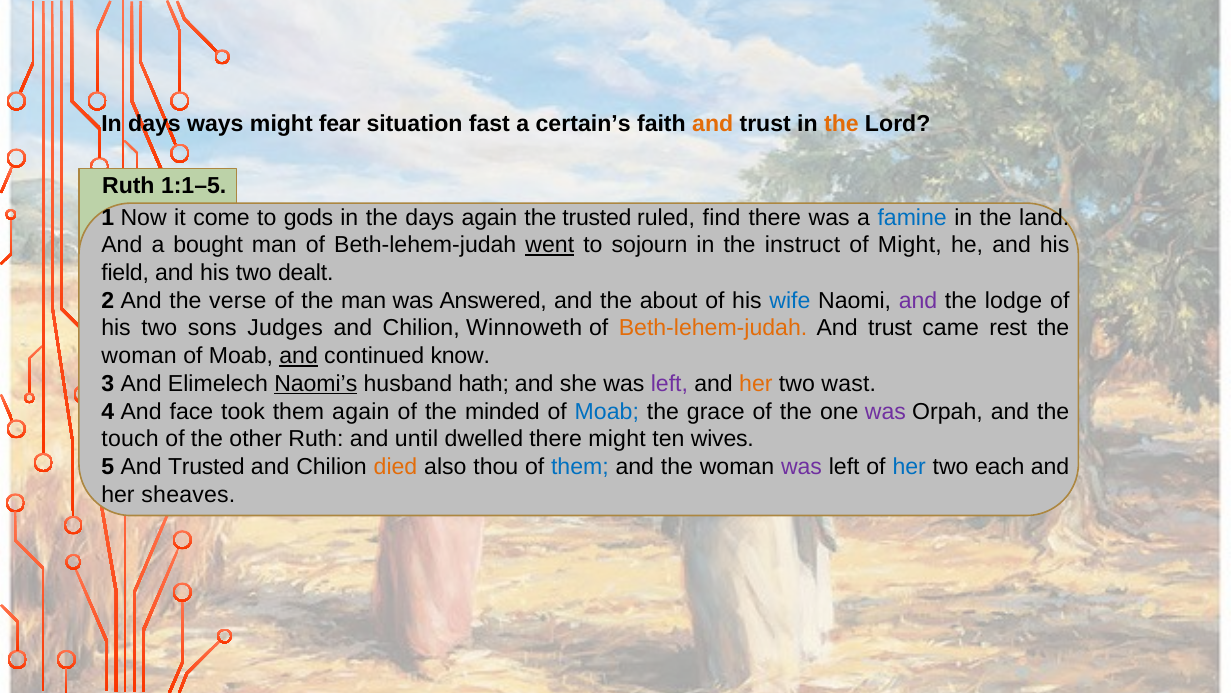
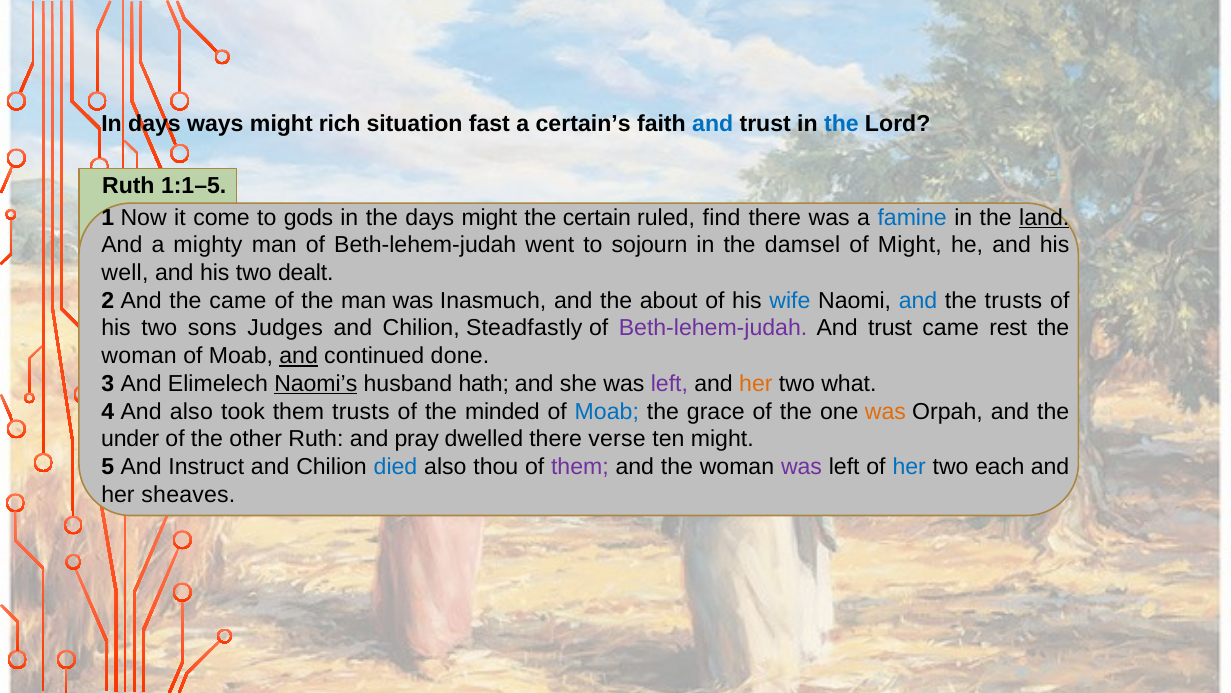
fear: fear -> rich
and at (713, 123) colour: orange -> blue
the at (841, 123) colour: orange -> blue
days again: again -> might
the trusted: trusted -> certain
land underline: none -> present
bought: bought -> mighty
went underline: present -> none
instruct: instruct -> damsel
field: field -> well
the verse: verse -> came
Answered: Answered -> Inasmuch
and at (918, 300) colour: purple -> blue
the lodge: lodge -> trusts
Winnoweth: Winnoweth -> Steadfastly
Beth-lehem-judah at (713, 328) colour: orange -> purple
know: know -> done
wast: wast -> what
And face: face -> also
them again: again -> trusts
was at (885, 411) colour: purple -> orange
touch: touch -> under
until: until -> pray
there might: might -> verse
ten wives: wives -> might
And Trusted: Trusted -> Instruct
died colour: orange -> blue
them at (580, 467) colour: blue -> purple
